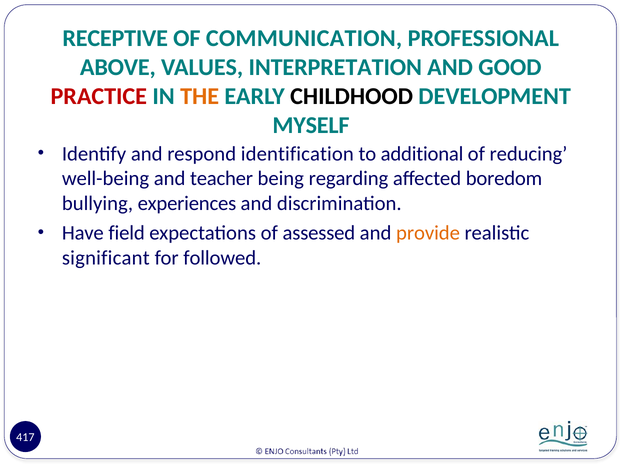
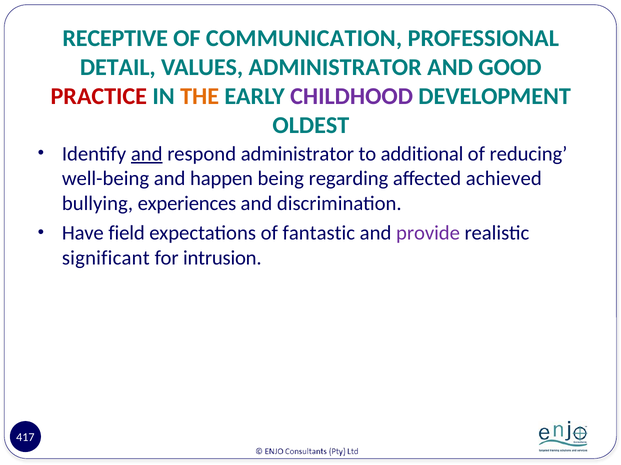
ABOVE: ABOVE -> DETAIL
VALUES INTERPRETATION: INTERPRETATION -> ADMINISTRATOR
CHILDHOOD colour: black -> purple
MYSELF: MYSELF -> OLDEST
and at (147, 154) underline: none -> present
respond identification: identification -> administrator
teacher: teacher -> happen
boredom: boredom -> achieved
assessed: assessed -> fantastic
provide colour: orange -> purple
followed: followed -> intrusion
